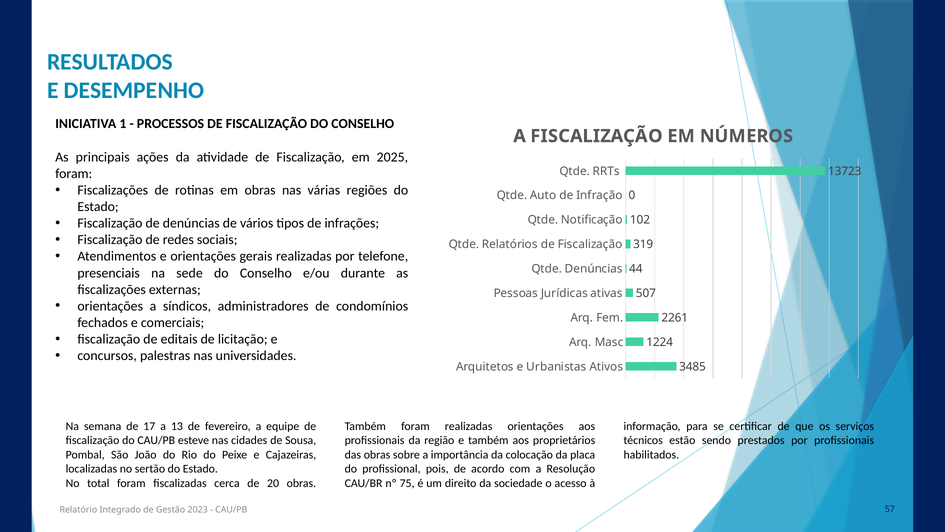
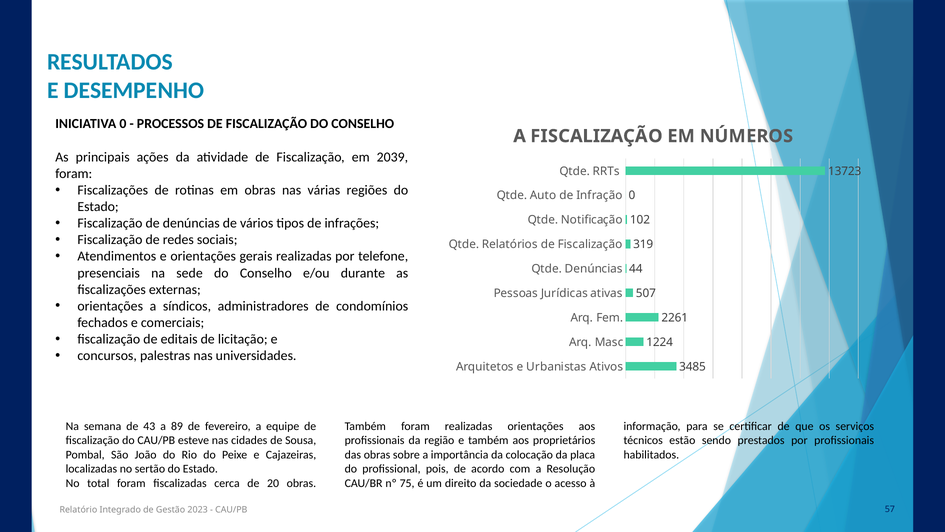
INICIATIVA 1: 1 -> 0
2025: 2025 -> 2039
17: 17 -> 43
13: 13 -> 89
